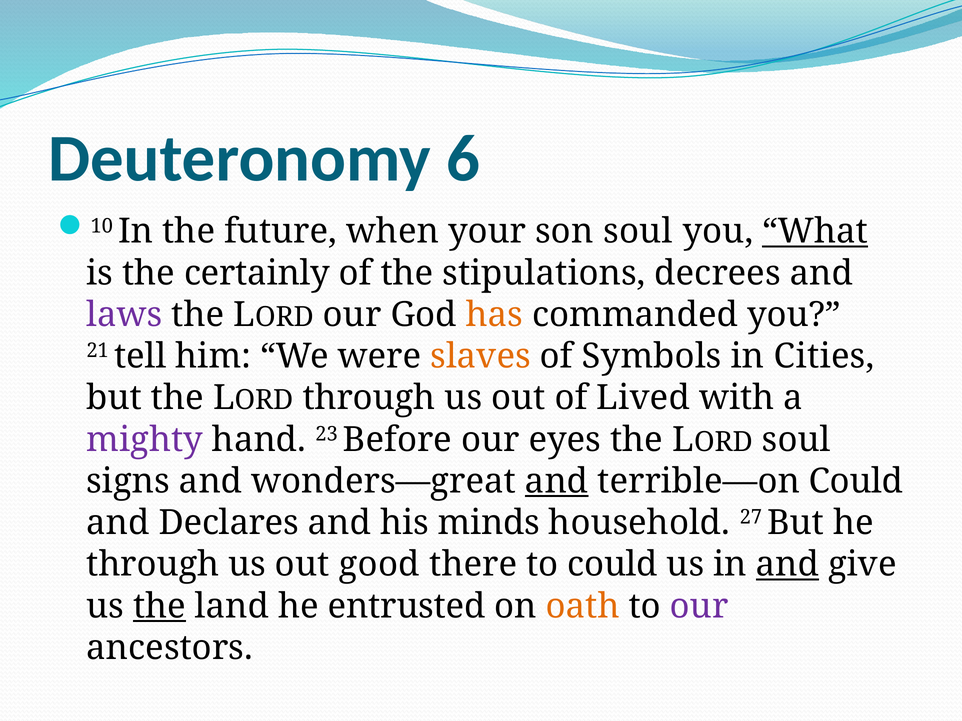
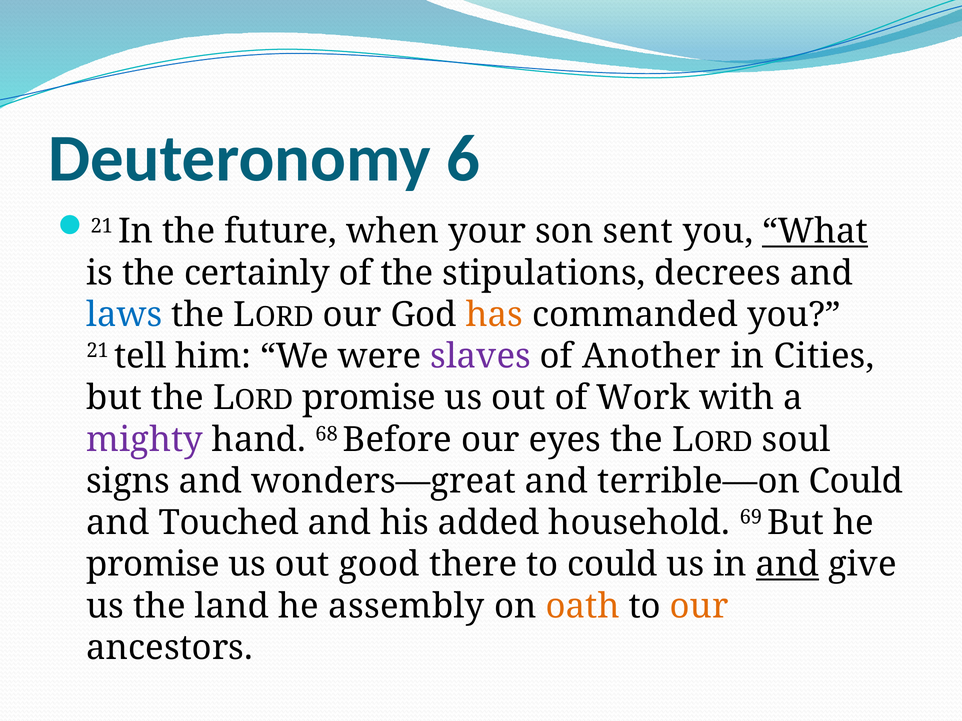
10 at (102, 226): 10 -> 21
son soul: soul -> sent
laws colour: purple -> blue
slaves colour: orange -> purple
Symbols: Symbols -> Another
through at (369, 398): through -> promise
Lived: Lived -> Work
23: 23 -> 68
and at (557, 482) underline: present -> none
Declares: Declares -> Touched
minds: minds -> added
27: 27 -> 69
through at (153, 565): through -> promise
the at (160, 607) underline: present -> none
entrusted: entrusted -> assembly
our at (699, 607) colour: purple -> orange
